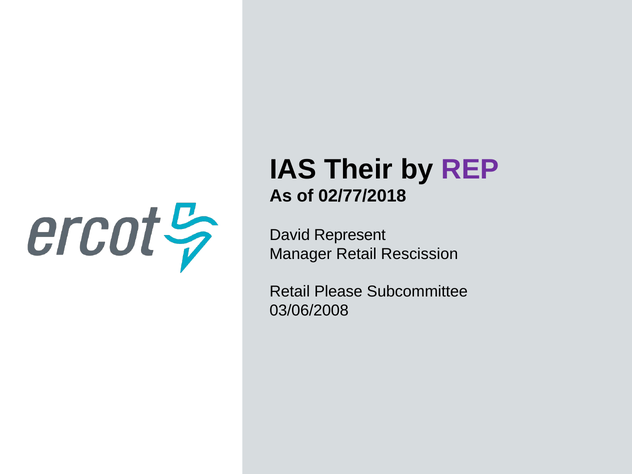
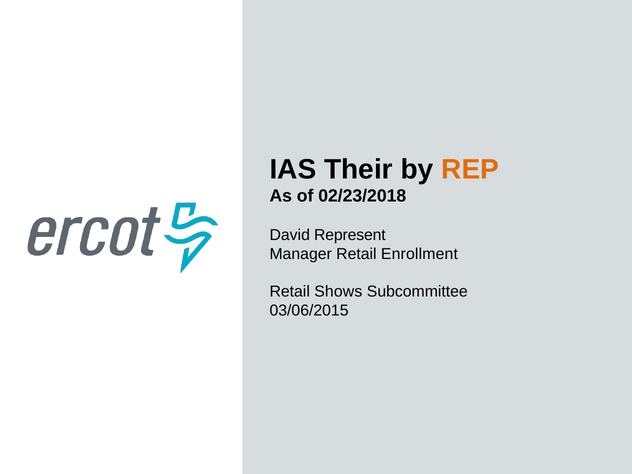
REP colour: purple -> orange
02/77/2018: 02/77/2018 -> 02/23/2018
Rescission: Rescission -> Enrollment
Please: Please -> Shows
03/06/2008: 03/06/2008 -> 03/06/2015
